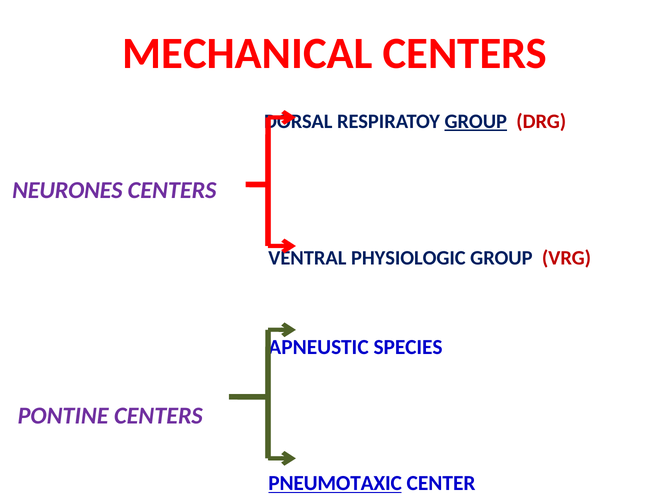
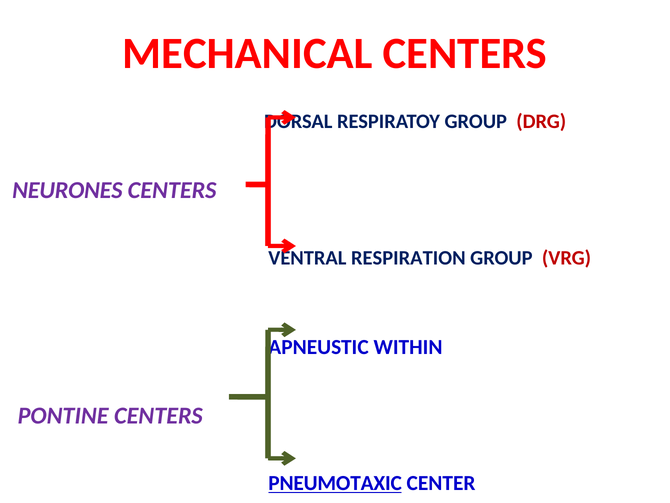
GROUP at (476, 121) underline: present -> none
PHYSIOLOGIC: PHYSIOLOGIC -> RESPIRATION
SPECIES: SPECIES -> WITHIN
